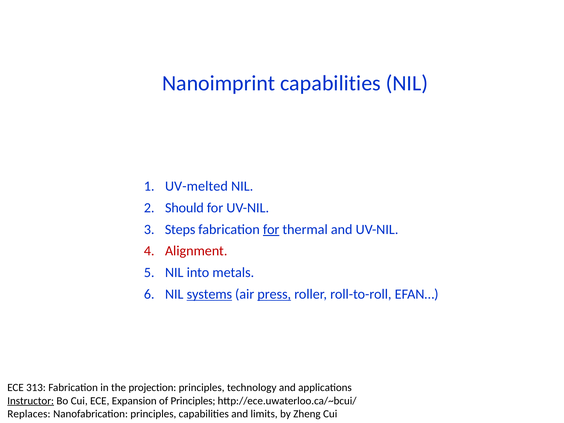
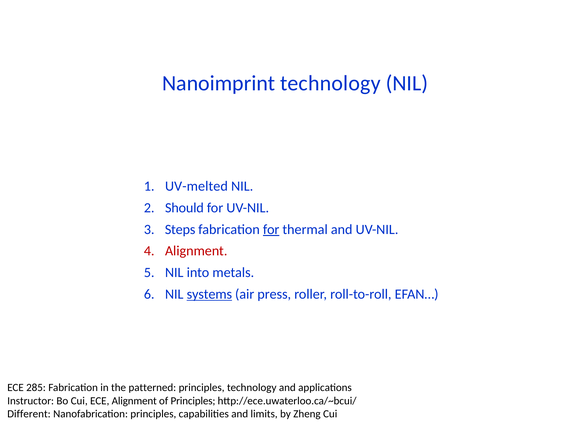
Nanoimprint capabilities: capabilities -> technology
press underline: present -> none
313: 313 -> 285
projection: projection -> patterned
Instructor underline: present -> none
ECE Expansion: Expansion -> Alignment
Replaces: Replaces -> Different
